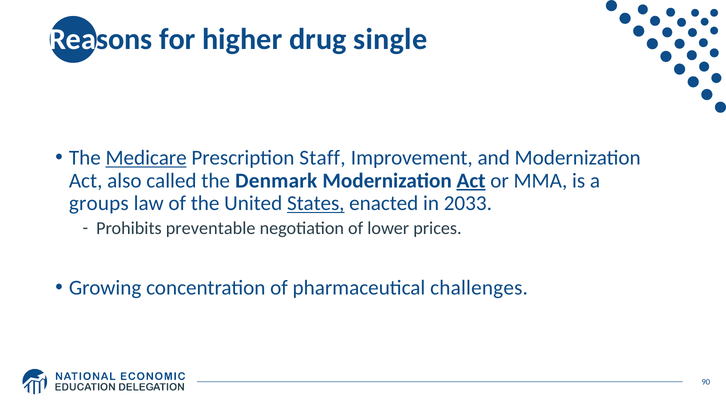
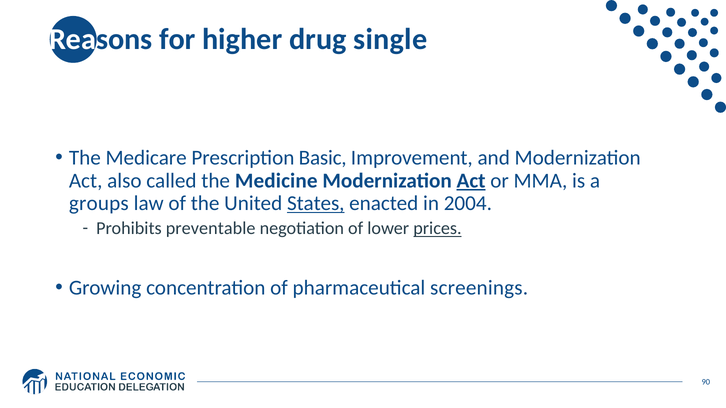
Medicare underline: present -> none
Staff: Staff -> Basic
Denmark: Denmark -> Medicine
2033: 2033 -> 2004
prices underline: none -> present
challenges: challenges -> screenings
